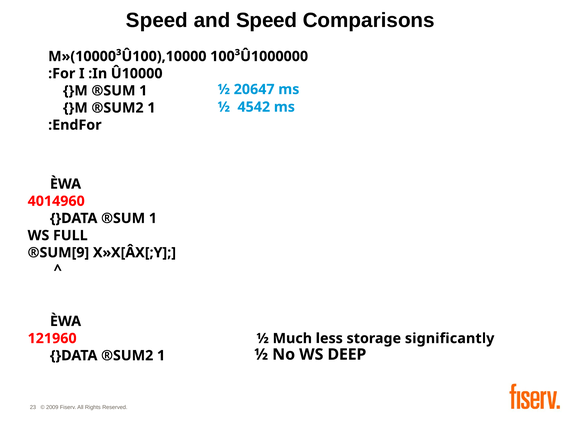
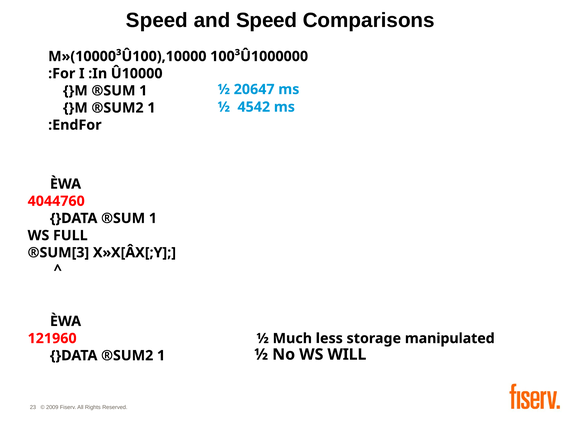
4014960: 4014960 -> 4044760
®SUM[9: ®SUM[9 -> ®SUM[3
significantly: significantly -> manipulated
DEEP: DEEP -> WILL
